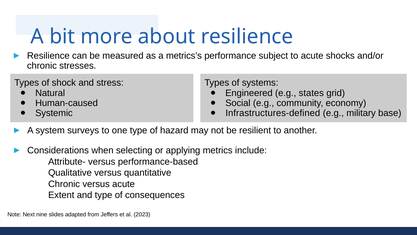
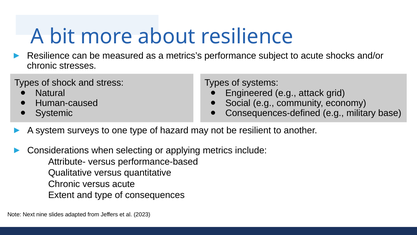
states: states -> attack
Infrastructures-defined: Infrastructures-defined -> Consequences-defined
